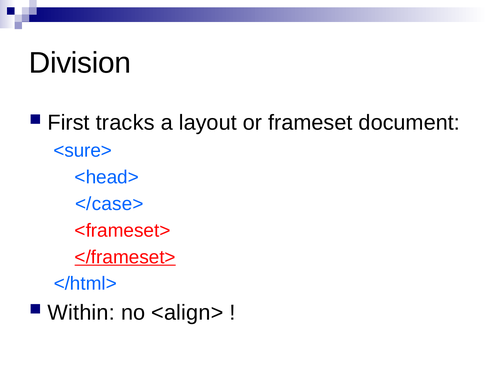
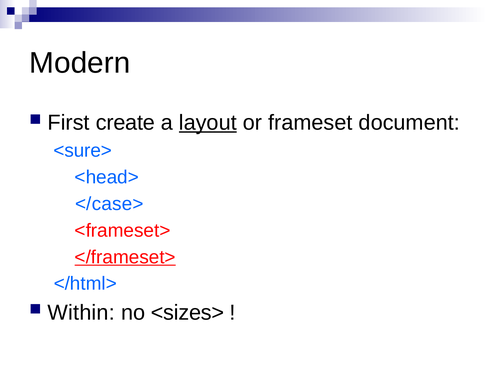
Division: Division -> Modern
tracks: tracks -> create
layout underline: none -> present
<align>: <align> -> <sizes>
